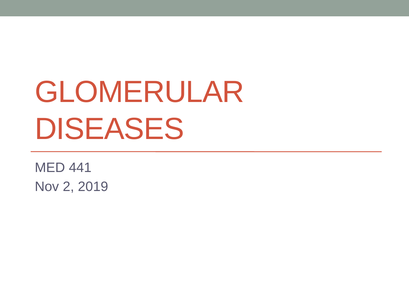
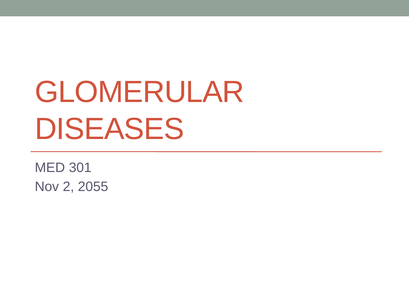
441: 441 -> 301
2019: 2019 -> 2055
